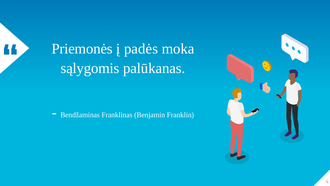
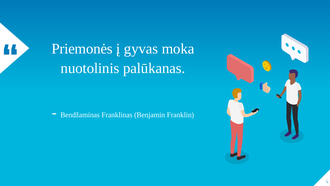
padės: padės -> gyvas
sąlygomis: sąlygomis -> nuotolinis
